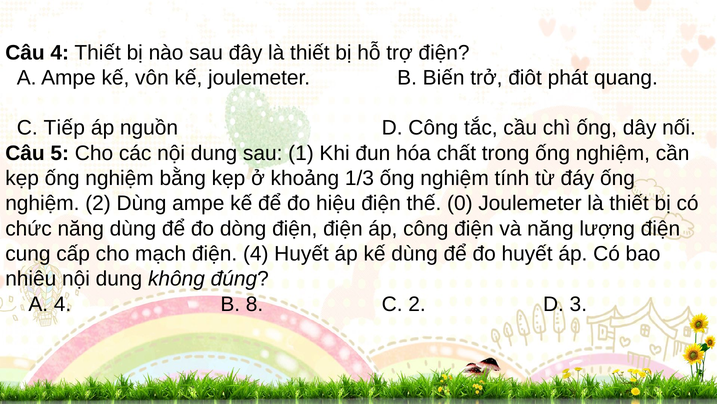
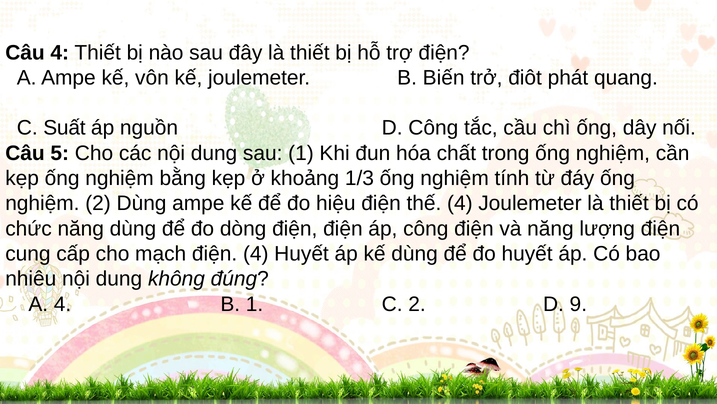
Tiếp: Tiếp -> Suất
thế 0: 0 -> 4
B 8: 8 -> 1
3: 3 -> 9
